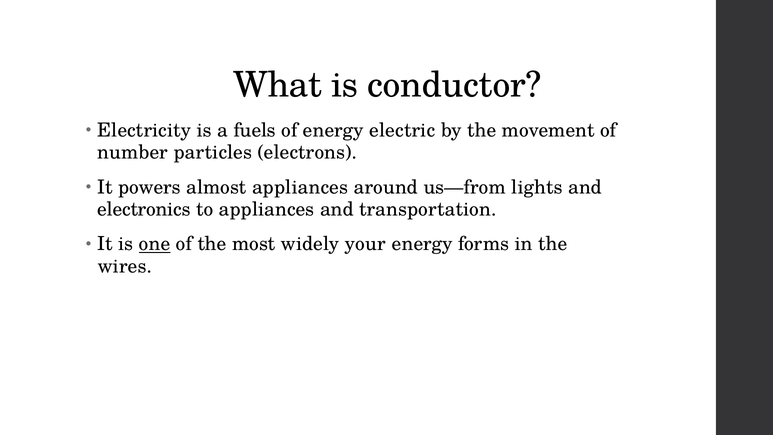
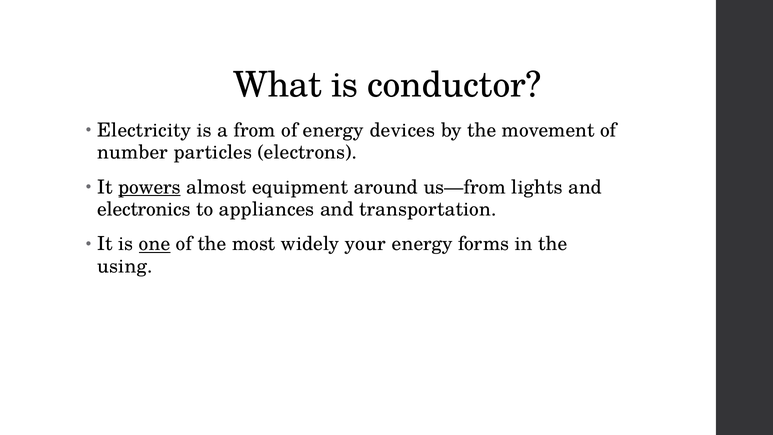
fuels: fuels -> from
electric: electric -> devices
powers underline: none -> present
almost appliances: appliances -> equipment
wires: wires -> using
